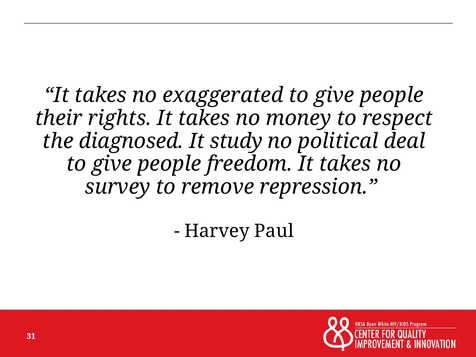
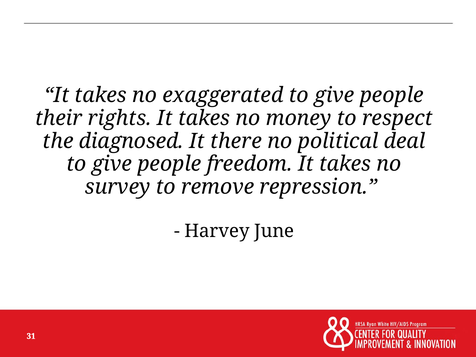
study: study -> there
Paul: Paul -> June
